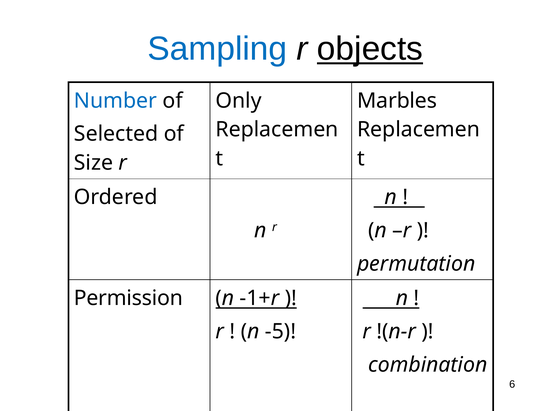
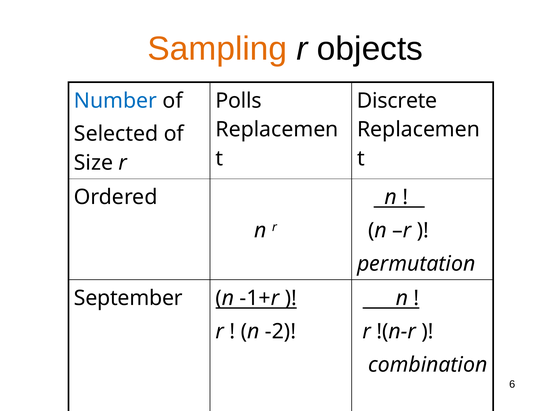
Sampling colour: blue -> orange
objects underline: present -> none
Only: Only -> Polls
Marbles: Marbles -> Discrete
Permission: Permission -> September
-5: -5 -> -2
